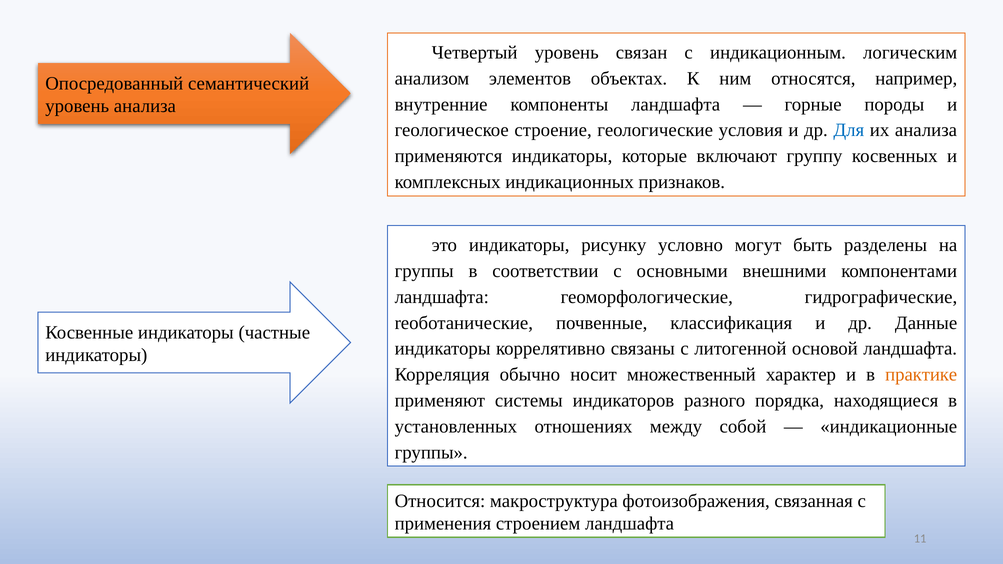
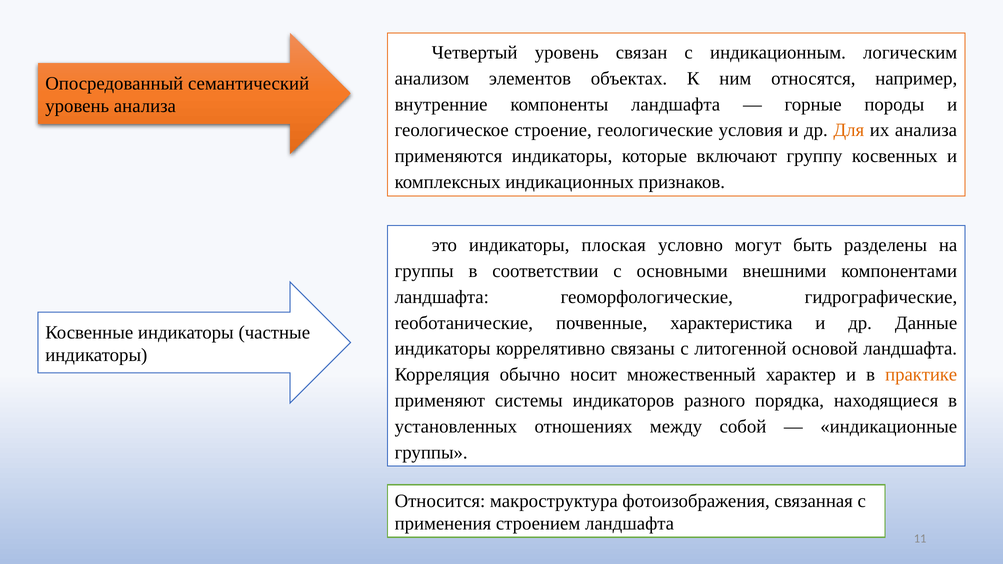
Для colour: blue -> orange
рисунку: рисунку -> плоская
классификация: классификация -> характеристика
